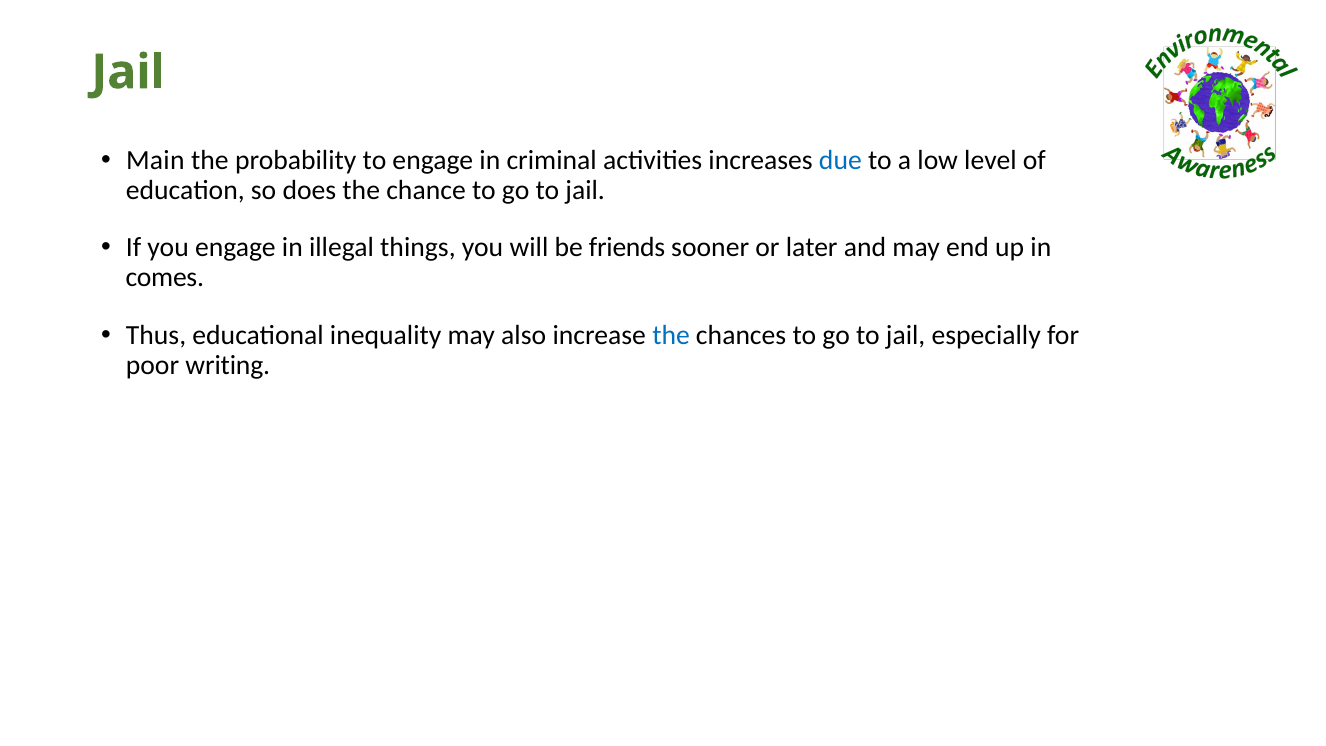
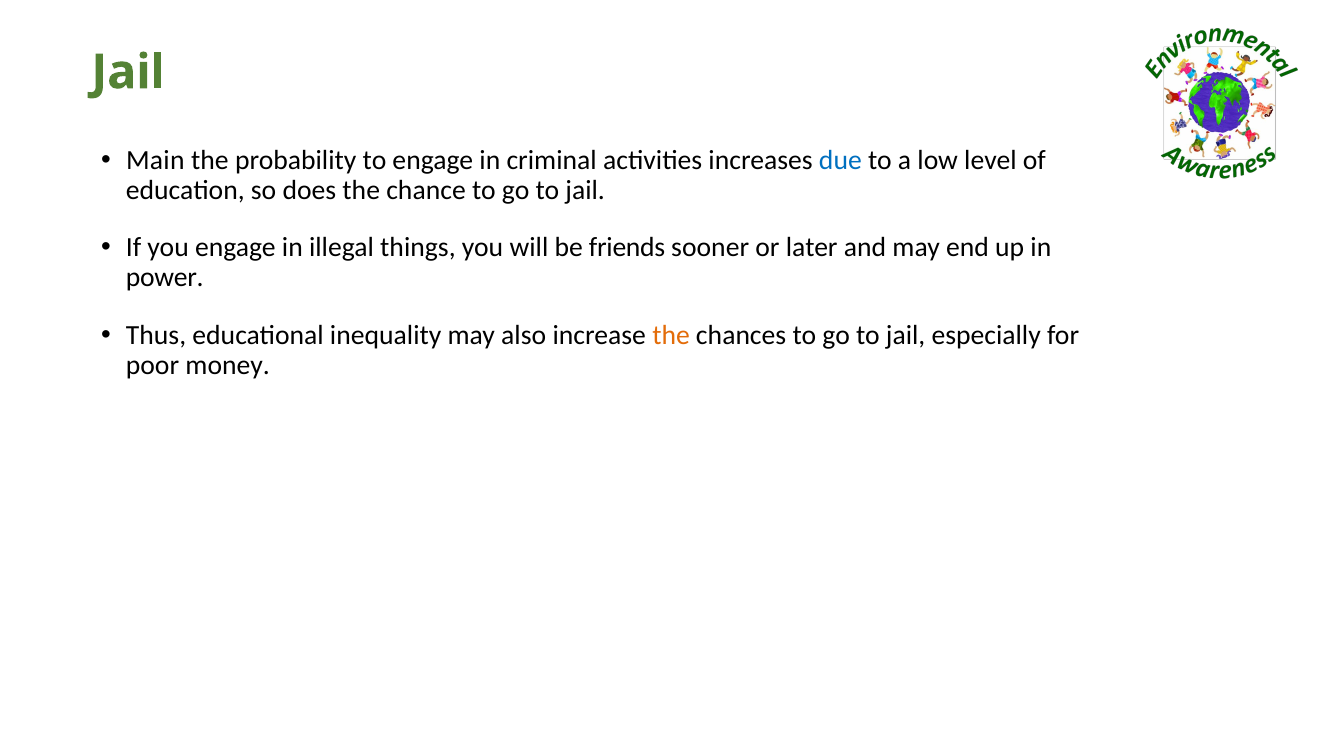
comes: comes -> power
the at (671, 335) colour: blue -> orange
writing: writing -> money
